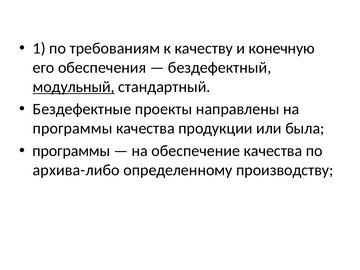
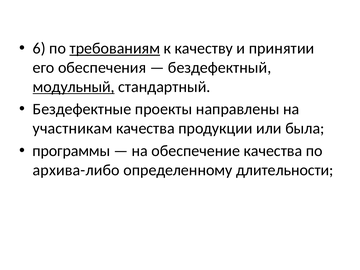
1: 1 -> 6
требованиям underline: none -> present
конечную: конечную -> принятии
программы at (73, 128): программы -> участникам
производству: производству -> длительности
